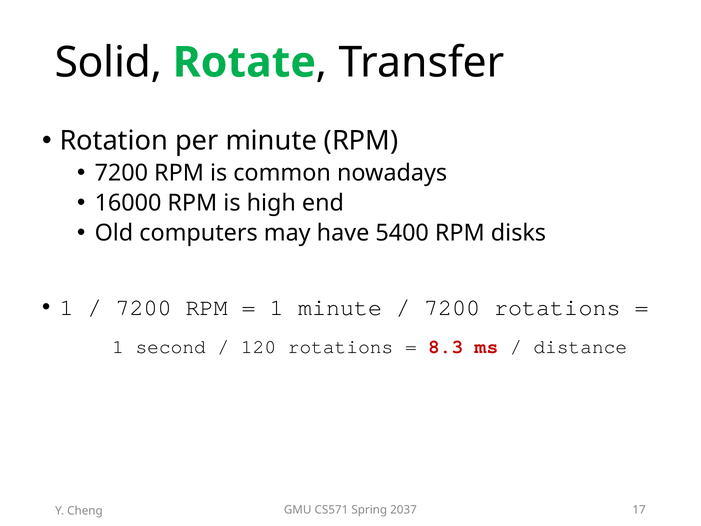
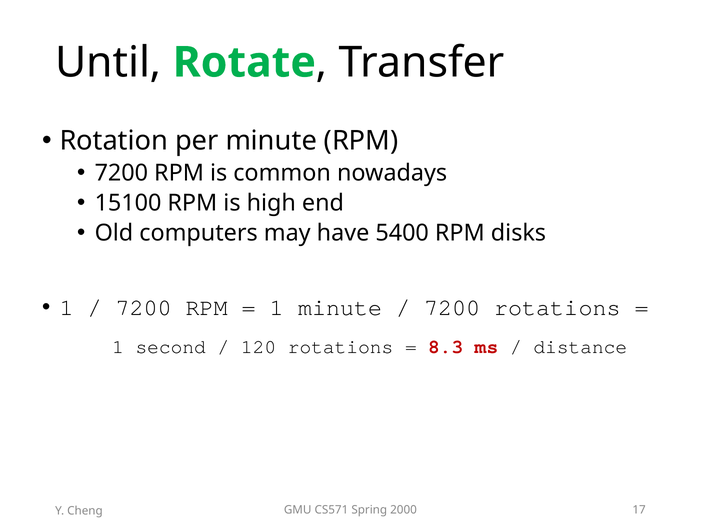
Solid: Solid -> Until
16000: 16000 -> 15100
2037: 2037 -> 2000
